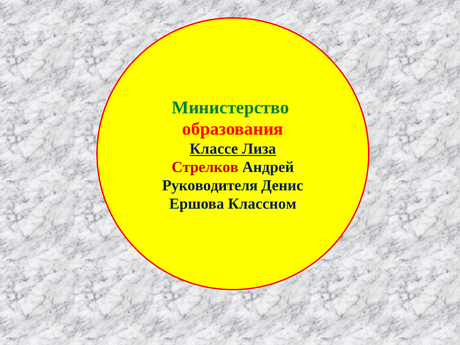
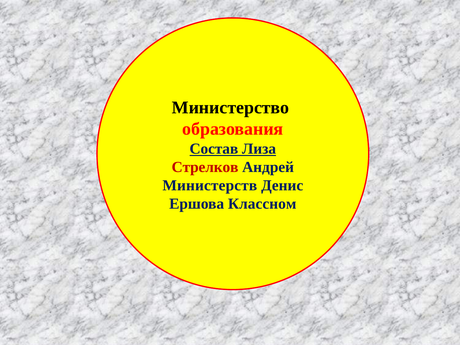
Министерство colour: green -> black
Классе: Классе -> Состав
Руководителя: Руководителя -> Министерств
